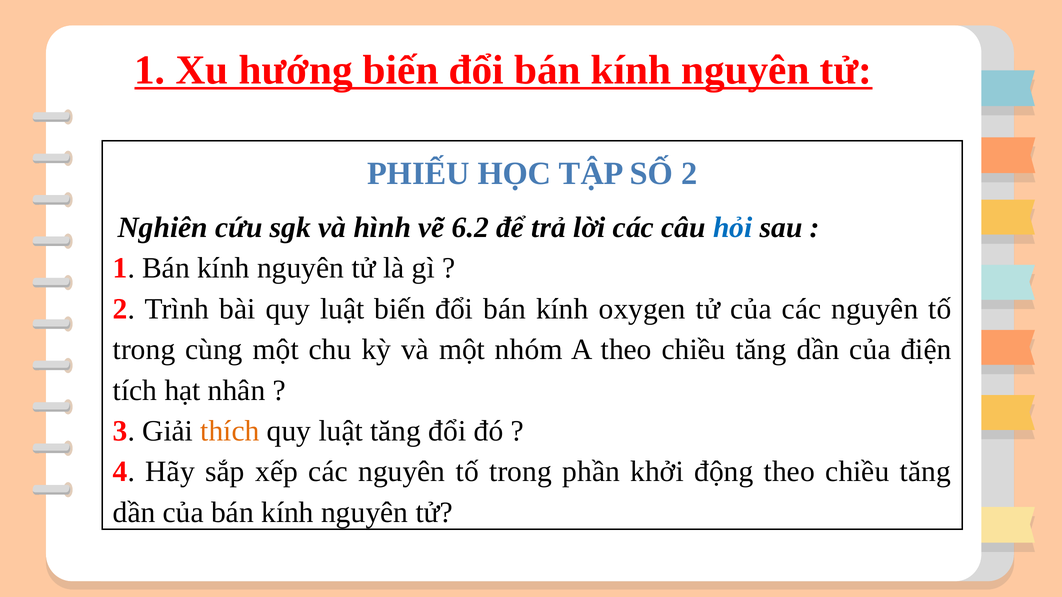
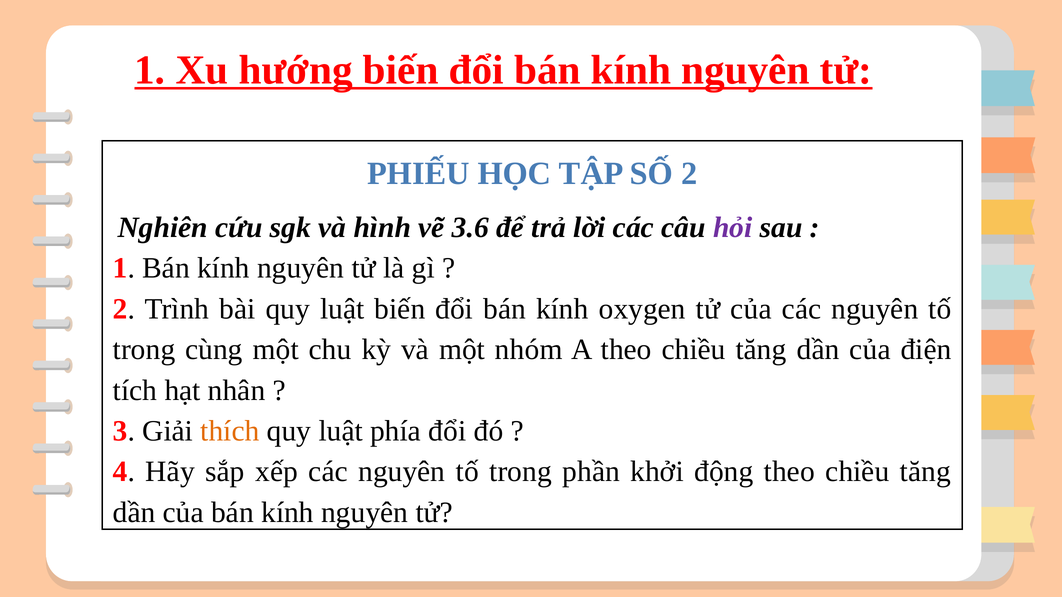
6.2: 6.2 -> 3.6
hỏi colour: blue -> purple
luật tăng: tăng -> phía
